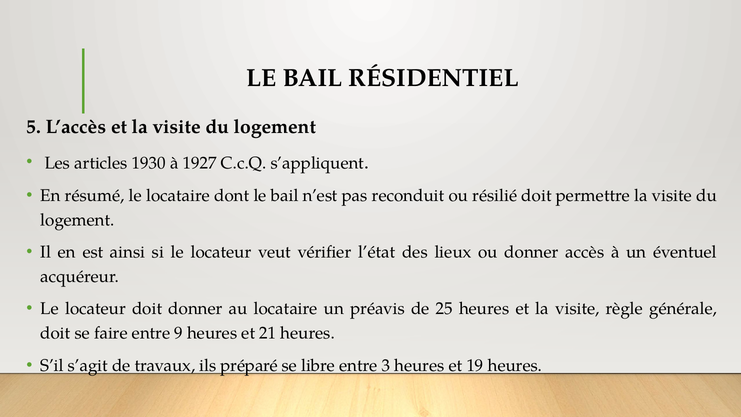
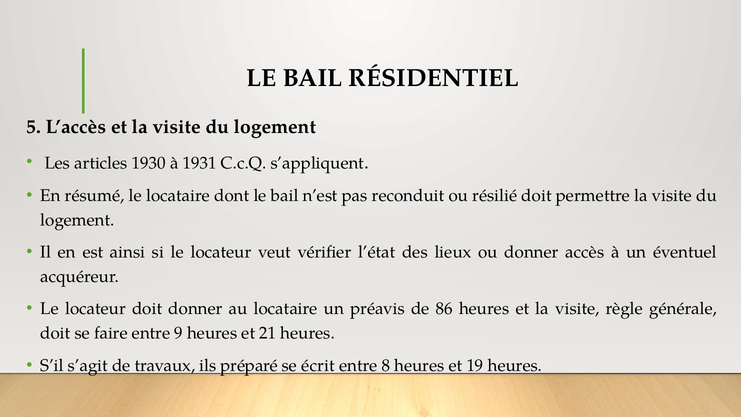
1927: 1927 -> 1931
25: 25 -> 86
libre: libre -> écrit
3: 3 -> 8
